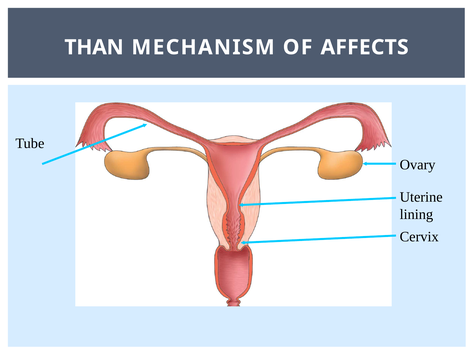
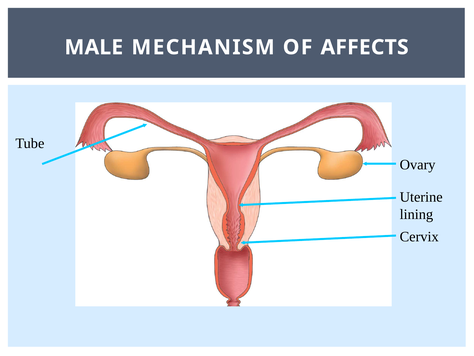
THAN: THAN -> MALE
